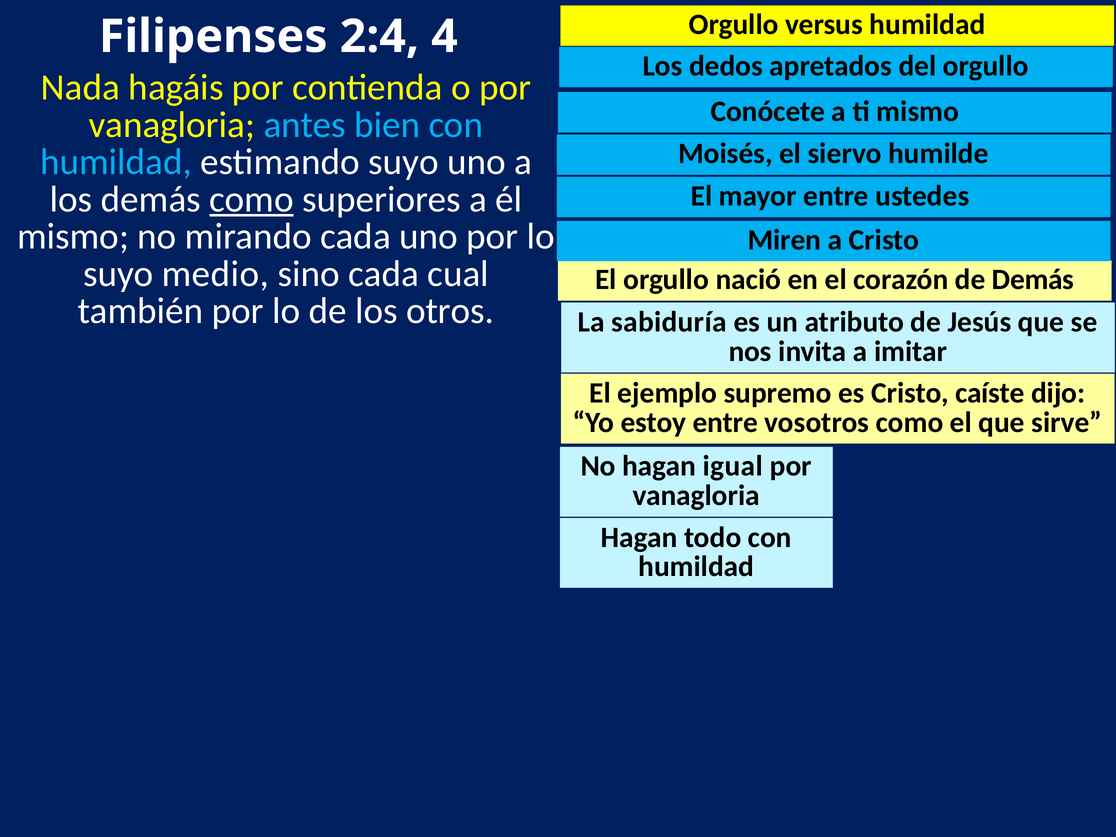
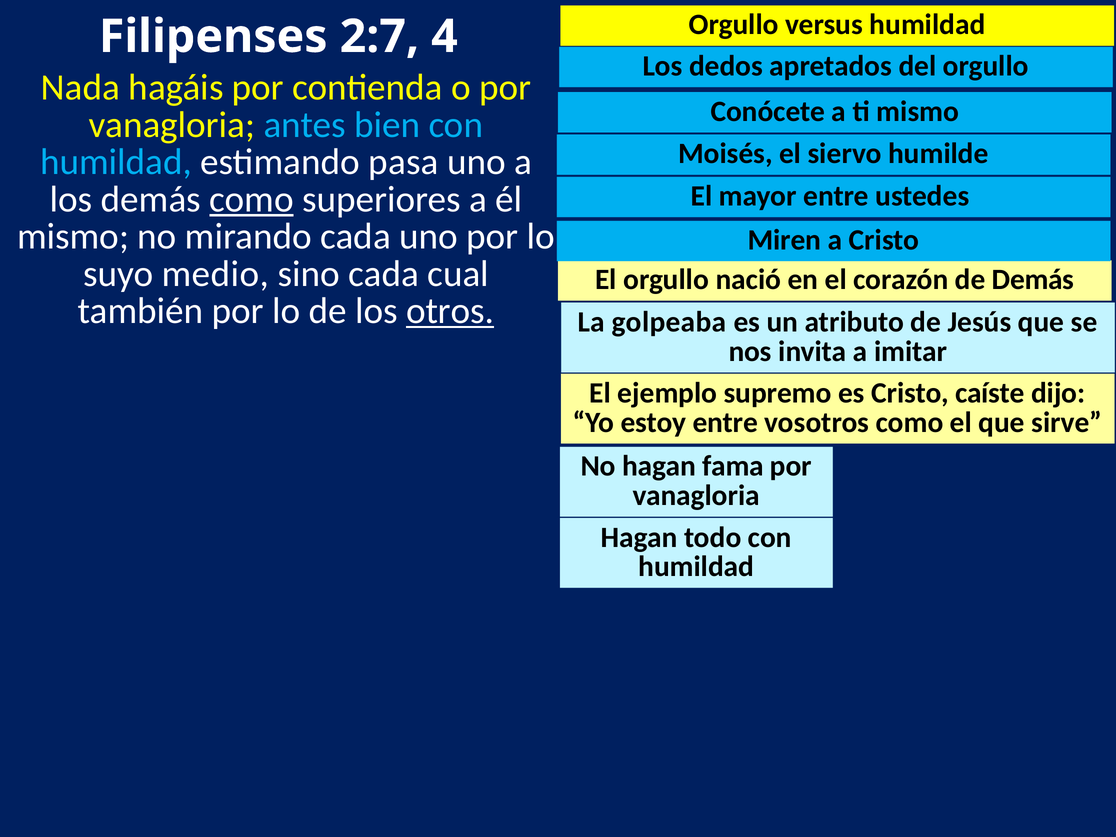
2:4: 2:4 -> 2:7
estimando suyo: suyo -> pasa
otros underline: none -> present
sabiduría: sabiduría -> golpeaba
igual: igual -> fama
